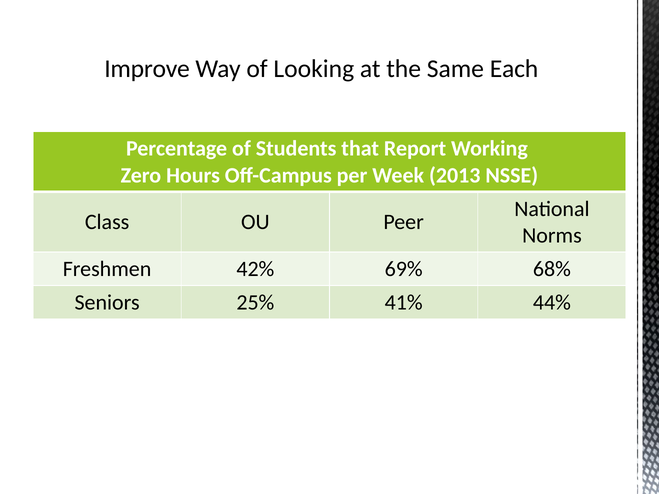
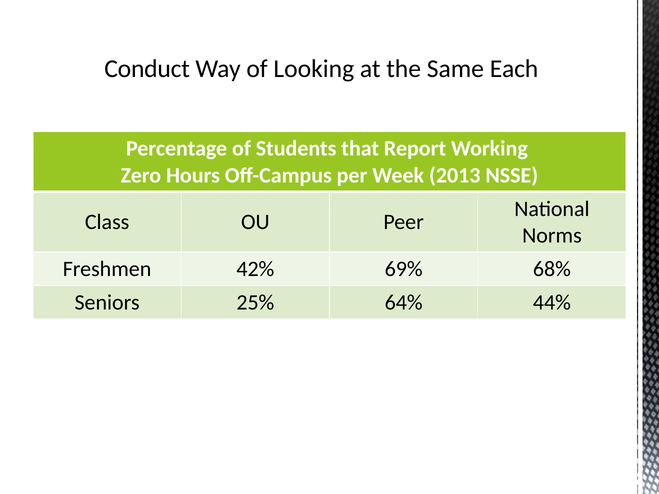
Improve: Improve -> Conduct
41%: 41% -> 64%
